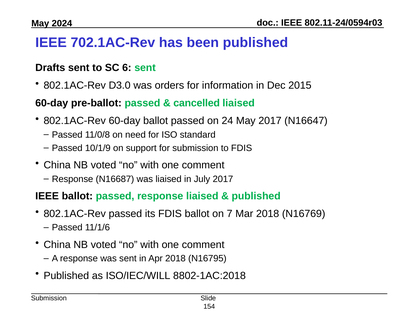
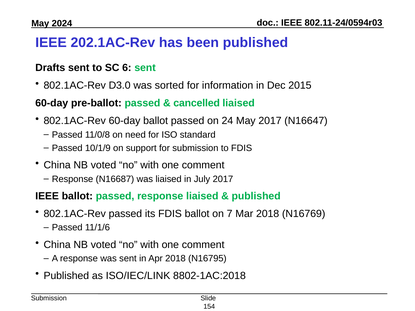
702.1AC-Rev: 702.1AC-Rev -> 202.1AC-Rev
orders: orders -> sorted
ISO/IEC/WILL: ISO/IEC/WILL -> ISO/IEC/LINK
